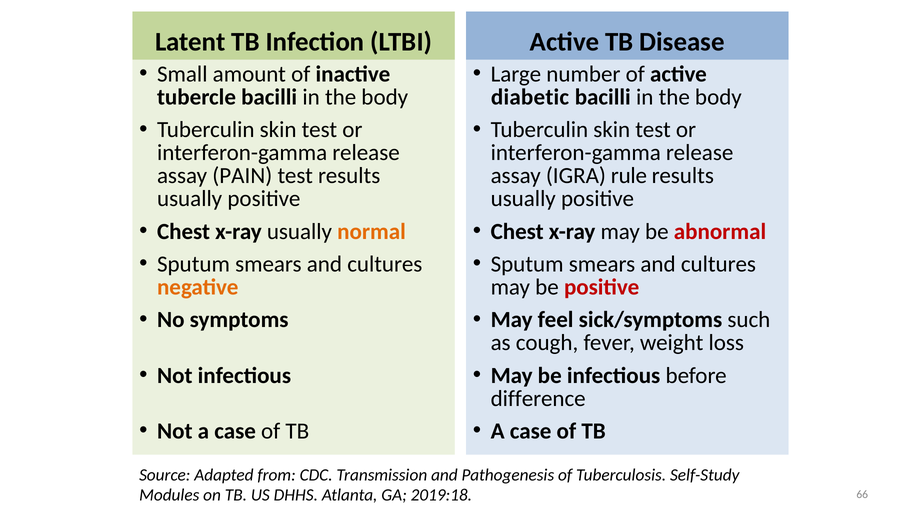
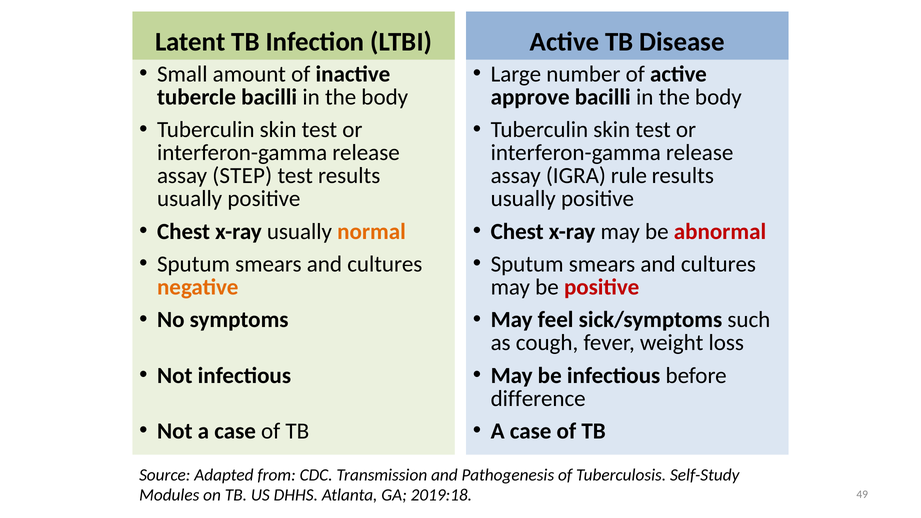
diabetic: diabetic -> approve
PAIN: PAIN -> STEP
66: 66 -> 49
